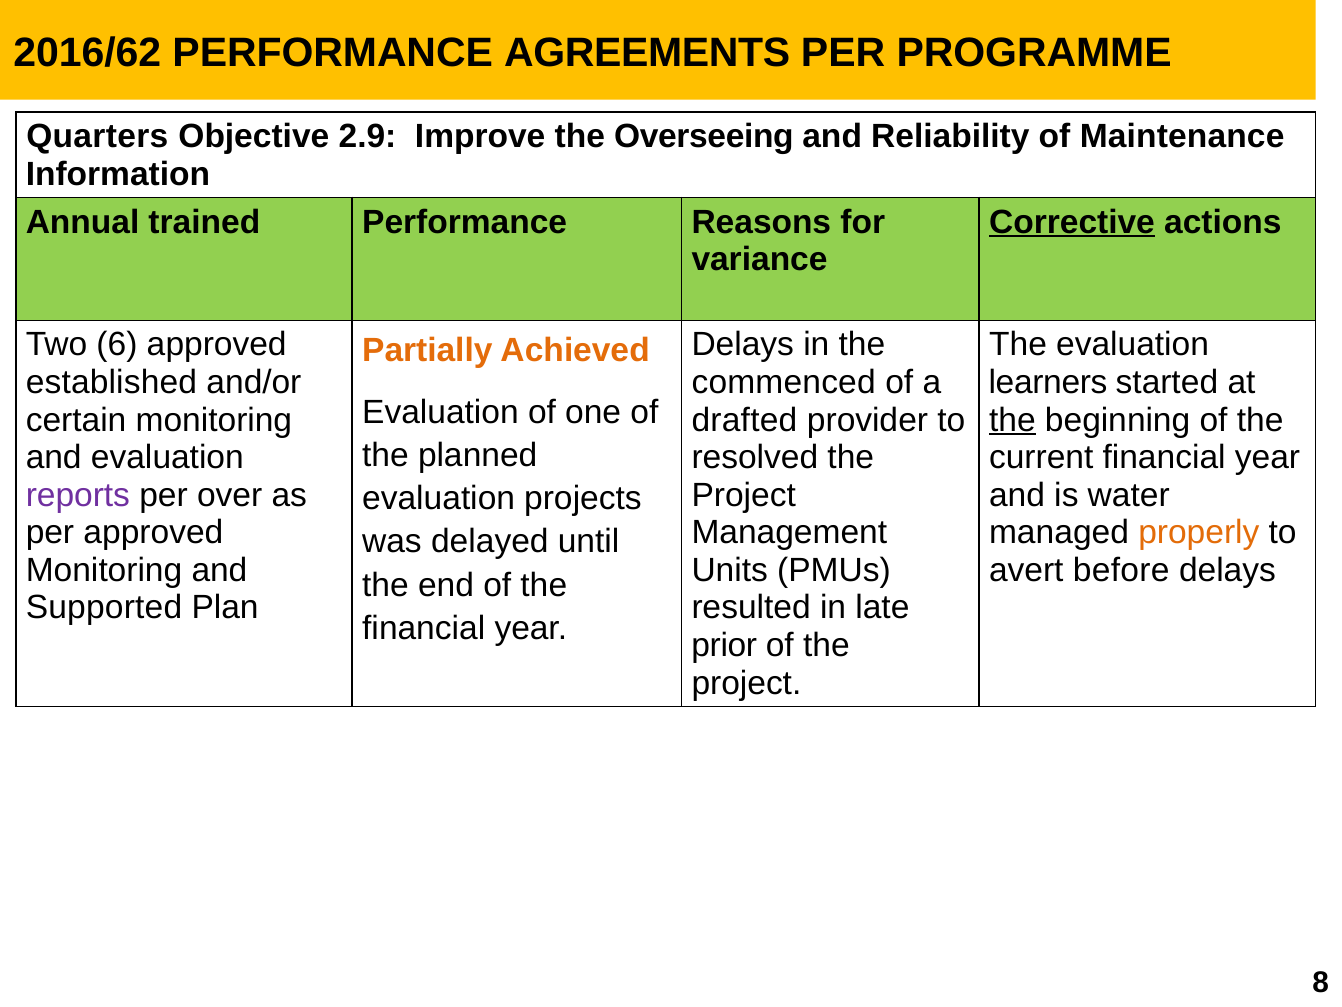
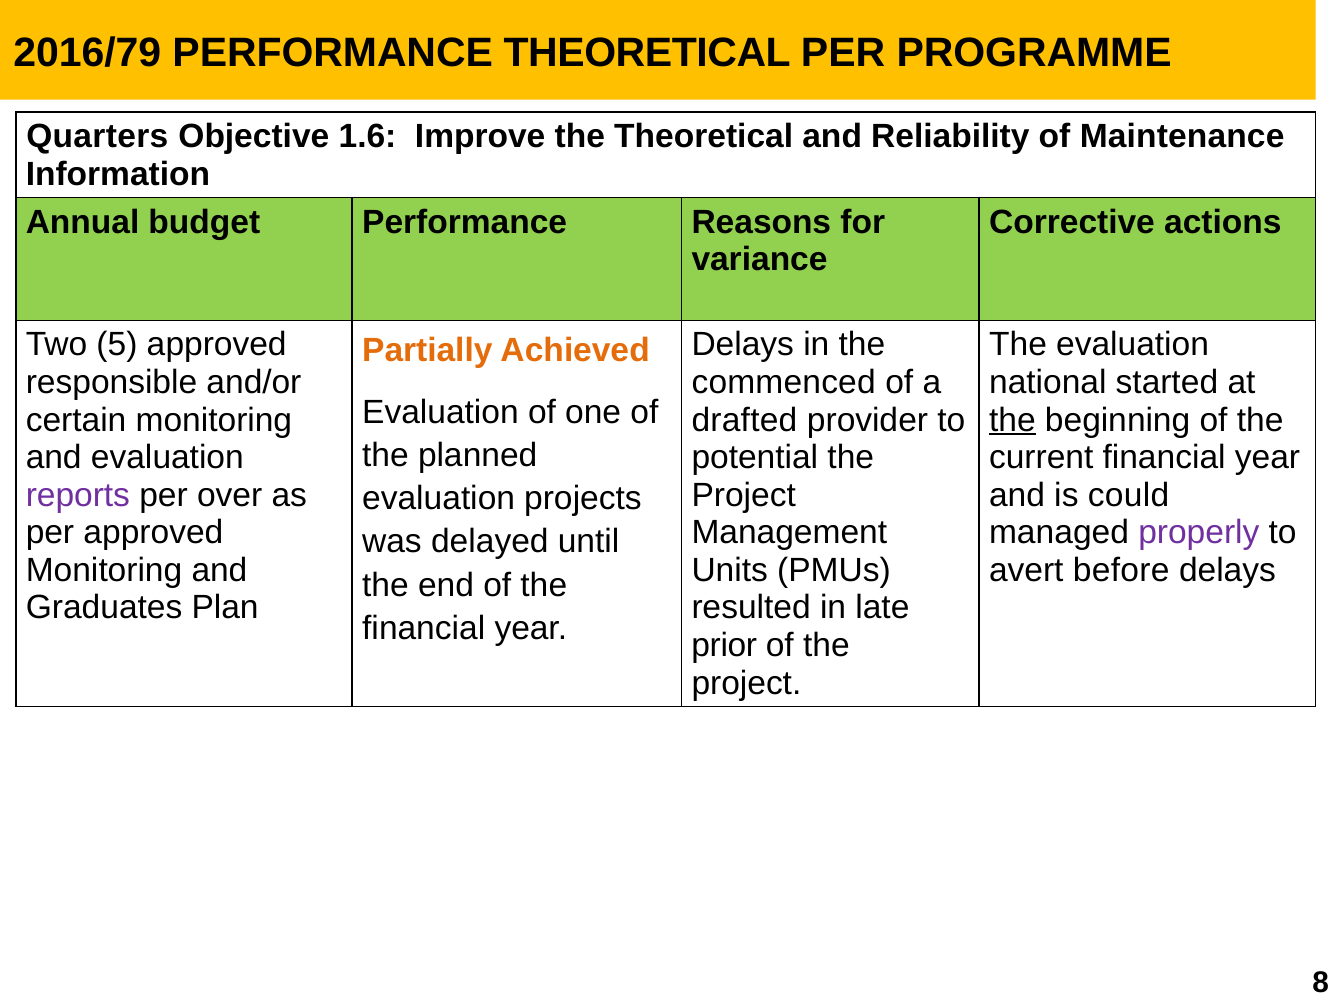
2016/62: 2016/62 -> 2016/79
PERFORMANCE AGREEMENTS: AGREEMENTS -> THEORETICAL
2.9: 2.9 -> 1.6
the Overseeing: Overseeing -> Theoretical
trained: trained -> budget
Corrective underline: present -> none
6: 6 -> 5
established: established -> responsible
learners: learners -> national
resolved: resolved -> potential
water: water -> could
properly colour: orange -> purple
Supported: Supported -> Graduates
